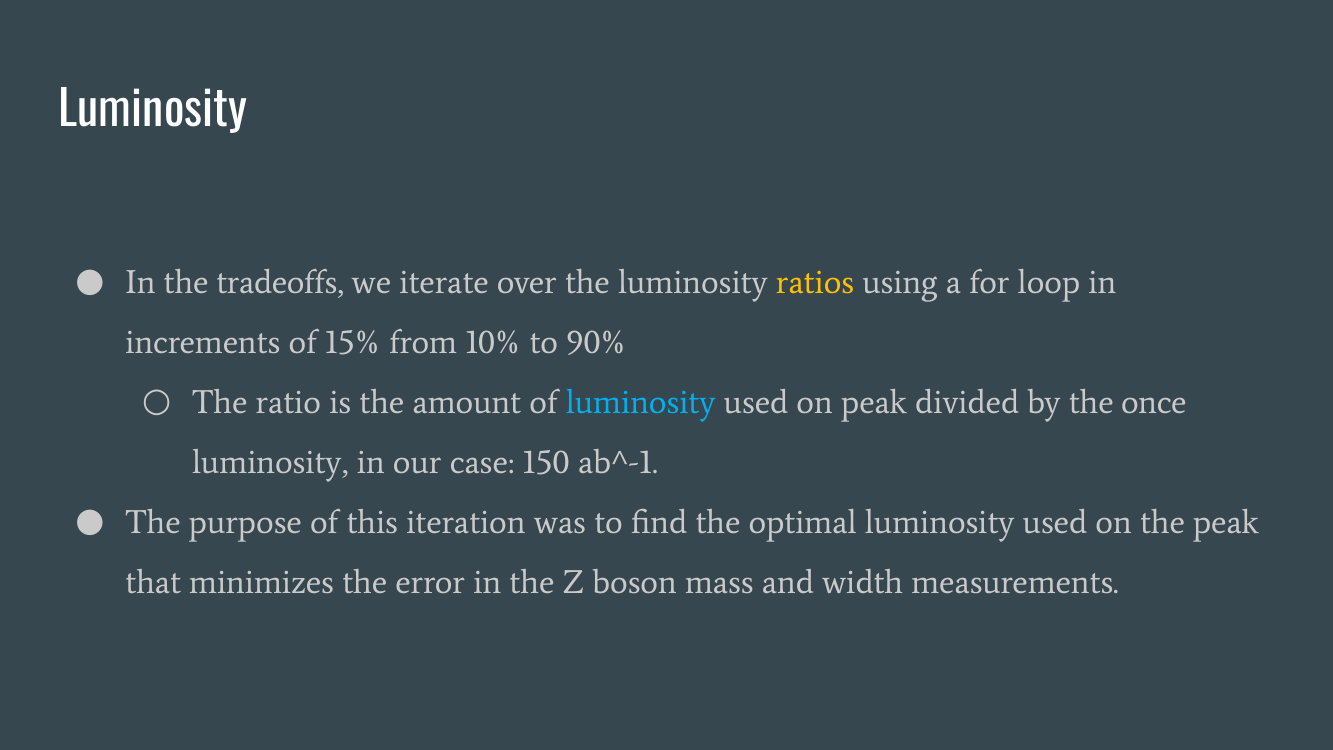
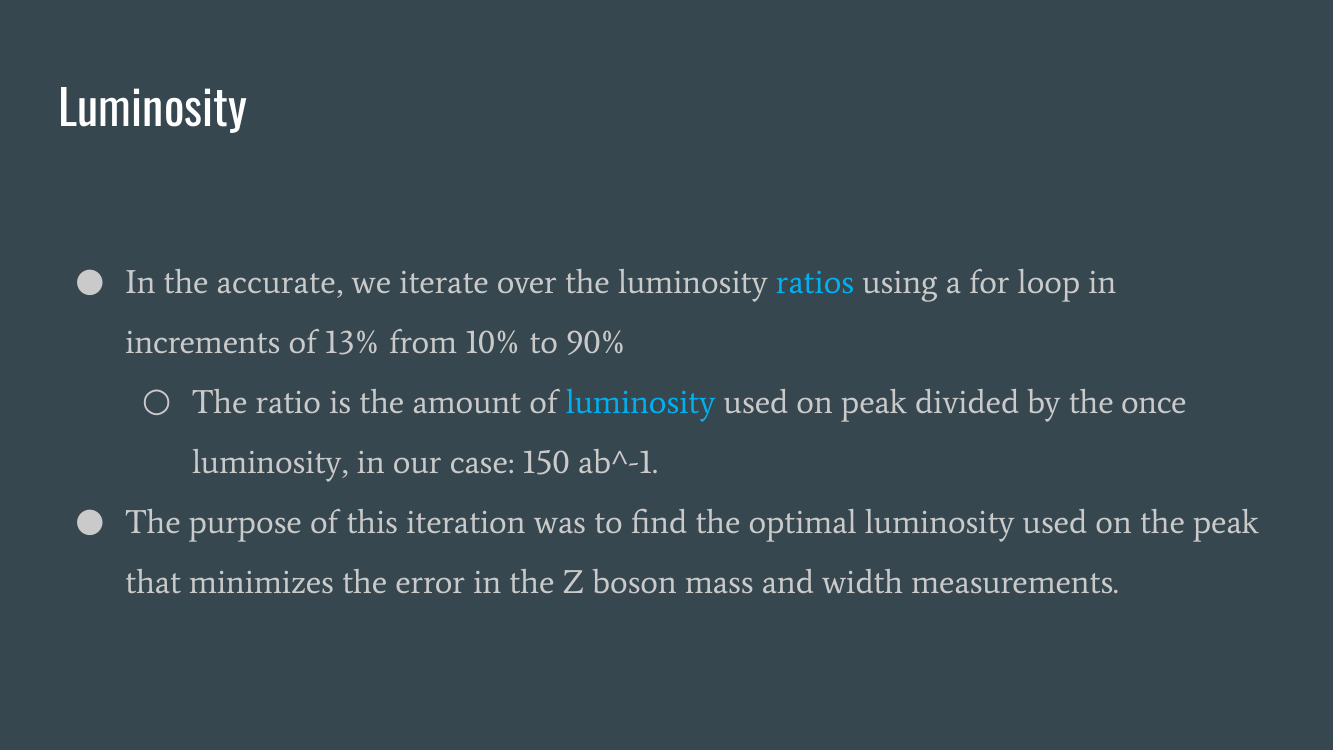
tradeoffs: tradeoffs -> accurate
ratios colour: yellow -> light blue
15%: 15% -> 13%
